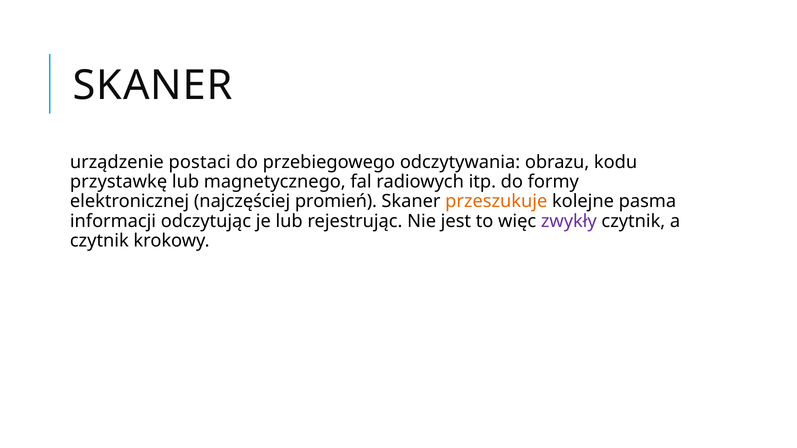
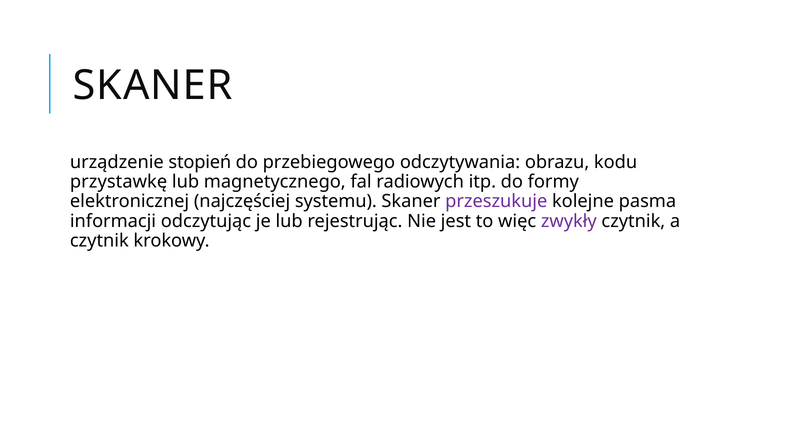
postaci: postaci -> stopień
promień: promień -> systemu
przeszukuje colour: orange -> purple
